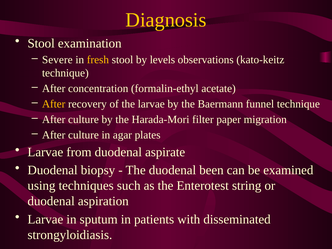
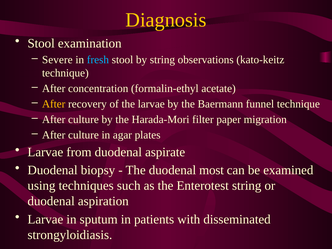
fresh colour: yellow -> light blue
by levels: levels -> string
been: been -> most
